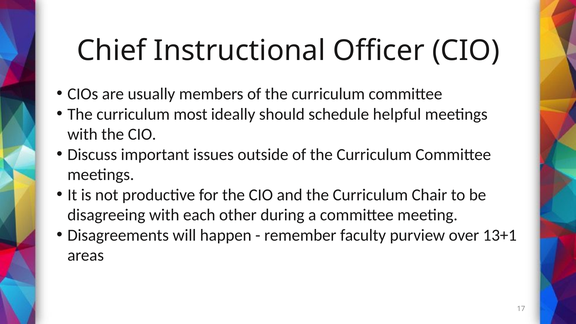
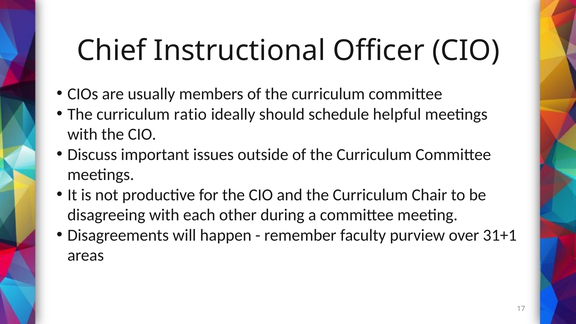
most: most -> ratio
13+1: 13+1 -> 31+1
